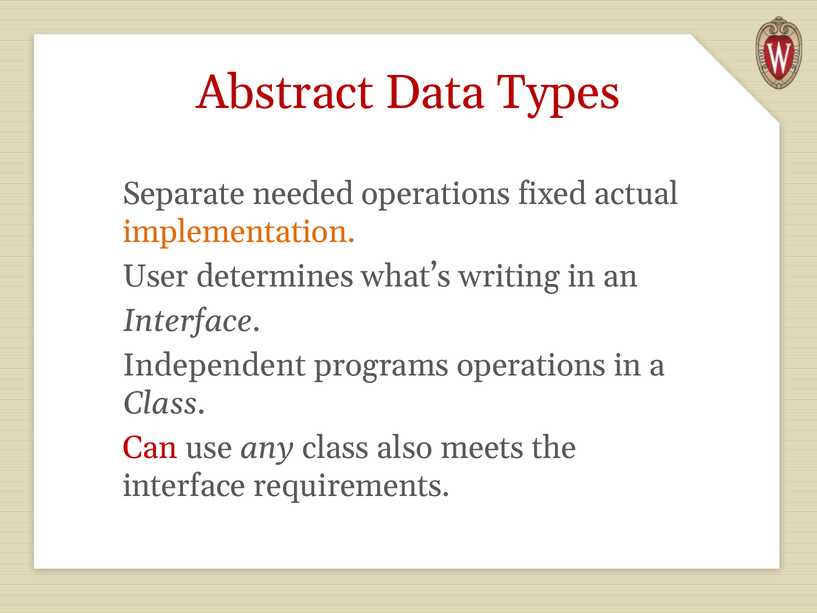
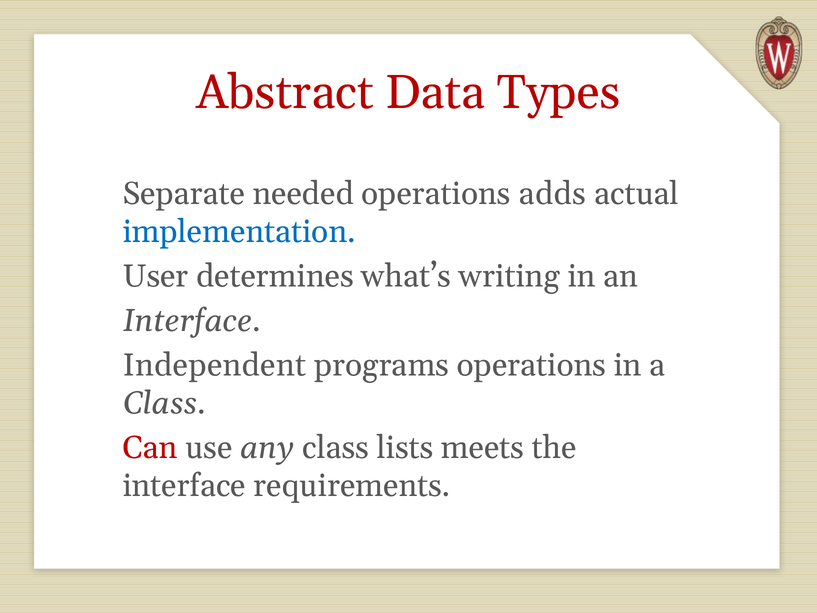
fixed: fixed -> adds
implementation colour: orange -> blue
also: also -> lists
